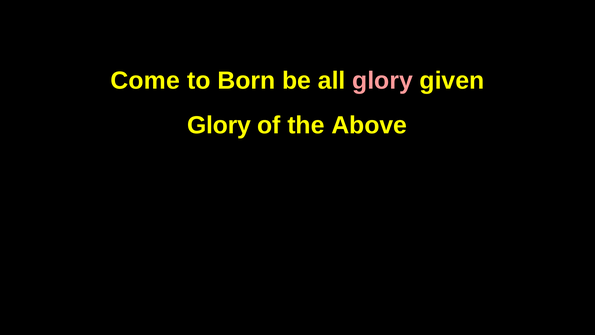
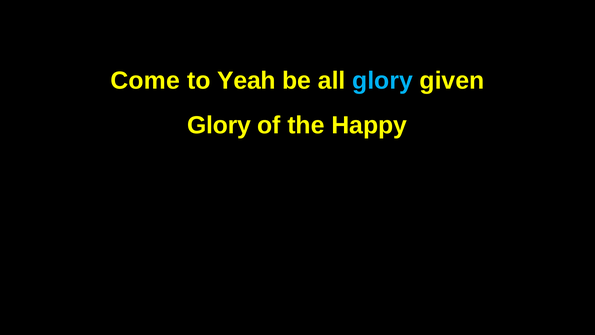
Born: Born -> Yeah
glory at (383, 81) colour: pink -> light blue
Above: Above -> Happy
